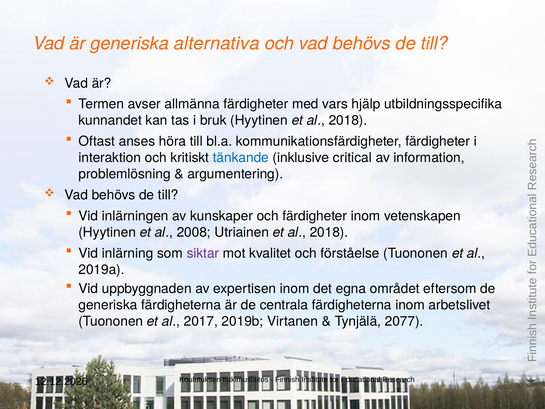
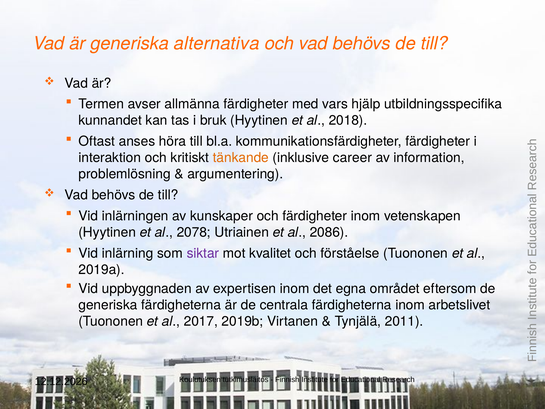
tänkande colour: blue -> orange
critical: critical -> career
2008: 2008 -> 2078
Utriainen et al 2018: 2018 -> 2086
2077: 2077 -> 2011
